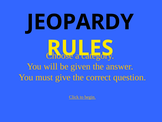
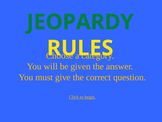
JEOPARDY colour: black -> green
